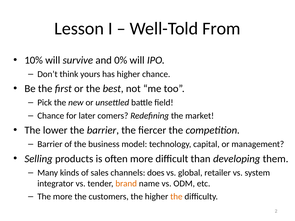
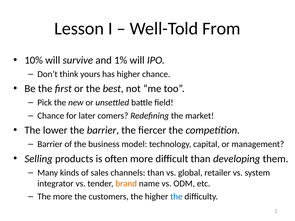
0%: 0% -> 1%
channels does: does -> than
the at (176, 197) colour: orange -> blue
